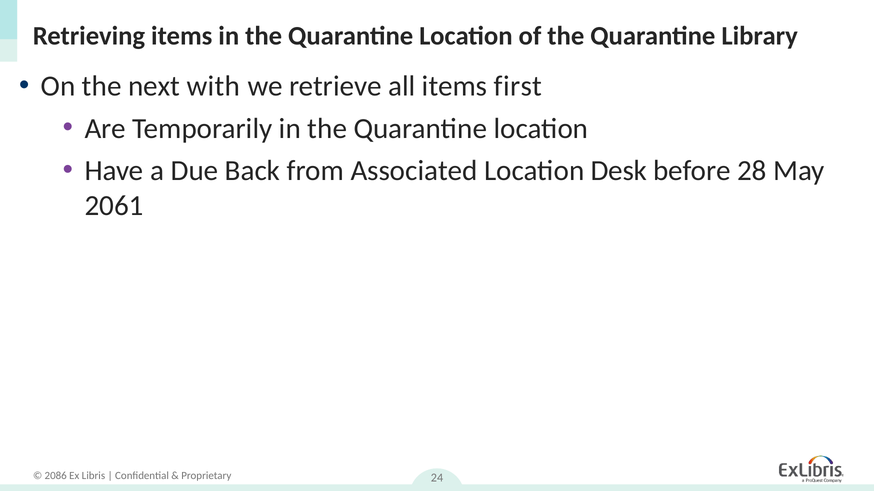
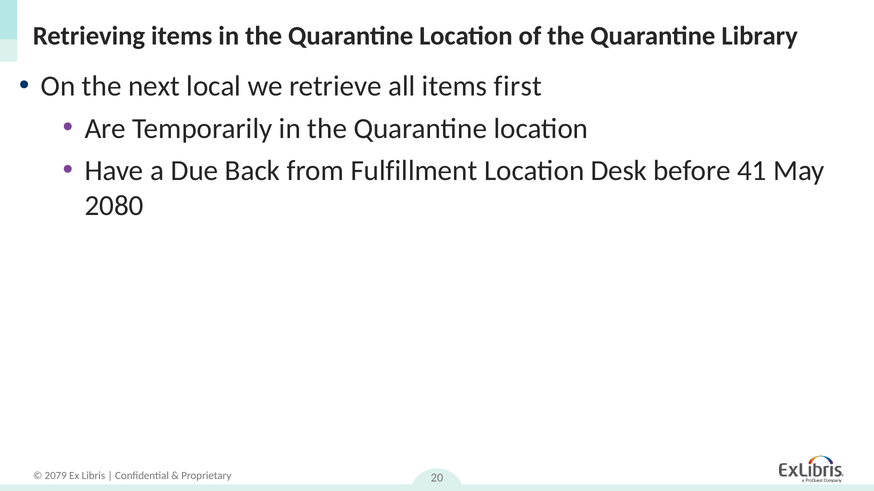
with: with -> local
Associated: Associated -> Fulfillment
28: 28 -> 41
2061: 2061 -> 2080
2086: 2086 -> 2079
24: 24 -> 20
